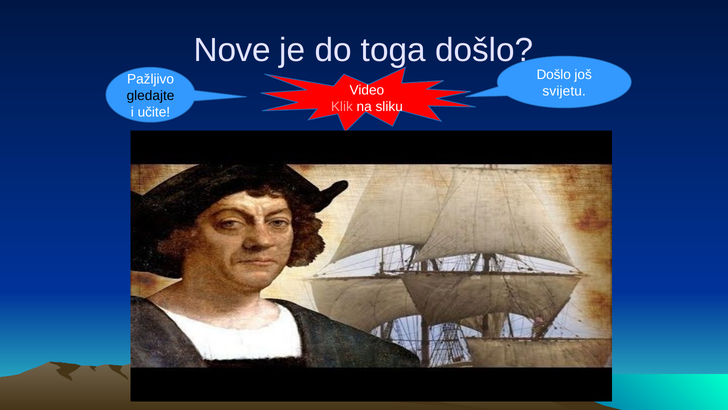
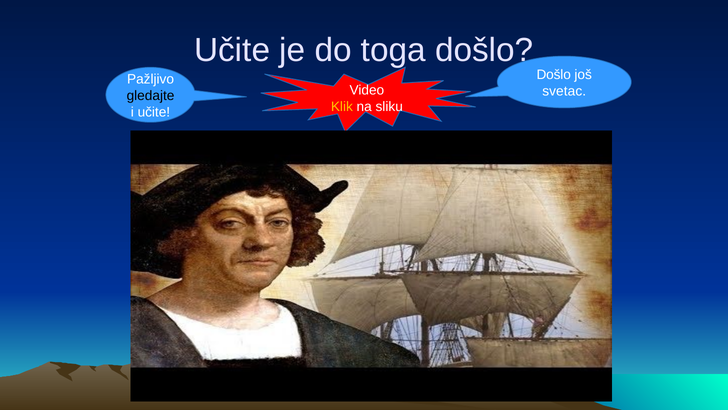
Nove at (232, 50): Nove -> Učite
svijetu: svijetu -> svetac
Klik colour: pink -> yellow
